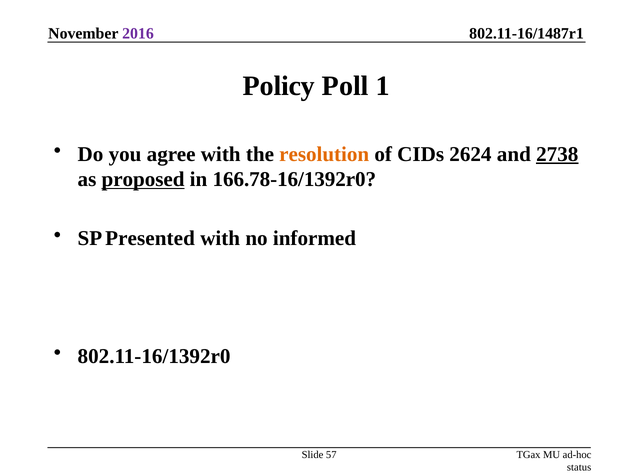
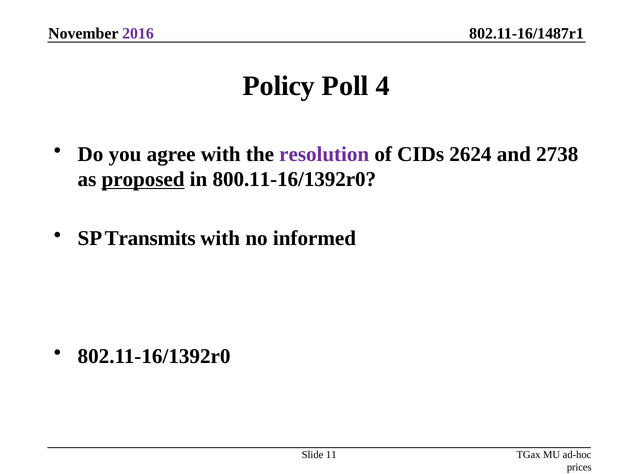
1: 1 -> 4
resolution colour: orange -> purple
2738 underline: present -> none
166.78-16/1392r0: 166.78-16/1392r0 -> 800.11-16/1392r0
Presented: Presented -> Transmits
57: 57 -> 11
status: status -> prices
